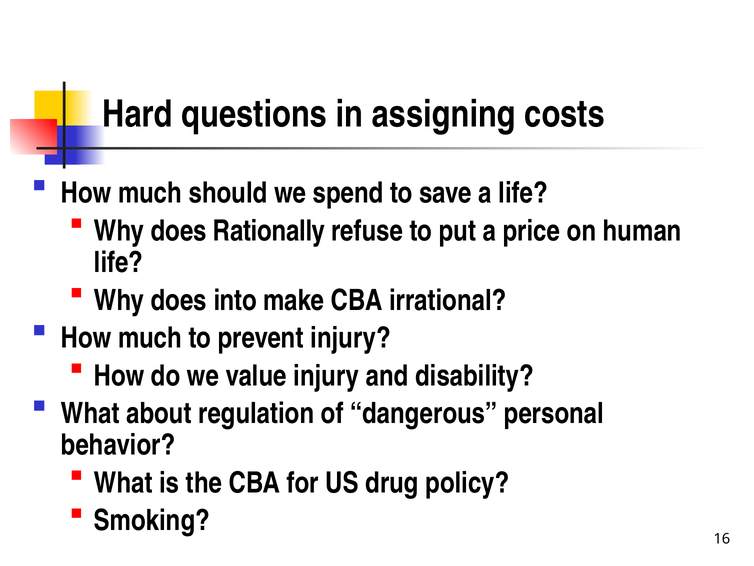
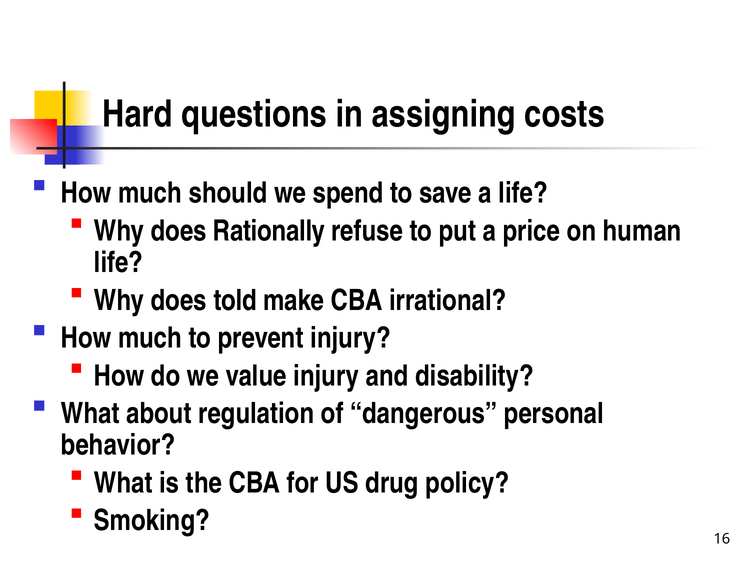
into: into -> told
